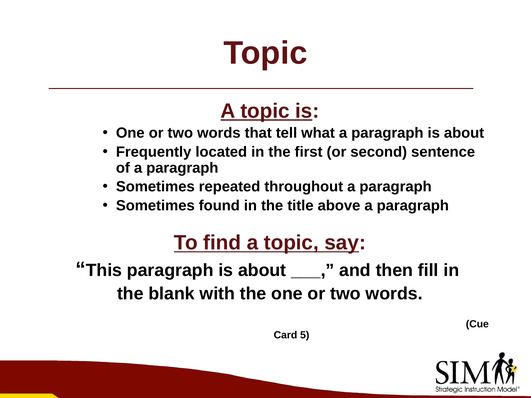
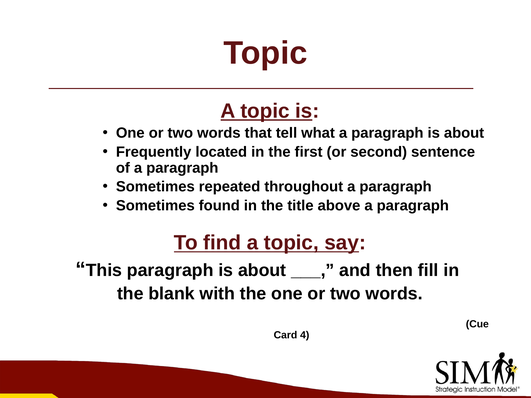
5: 5 -> 4
